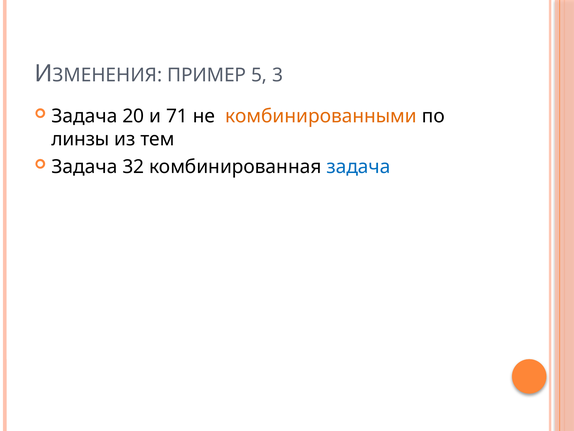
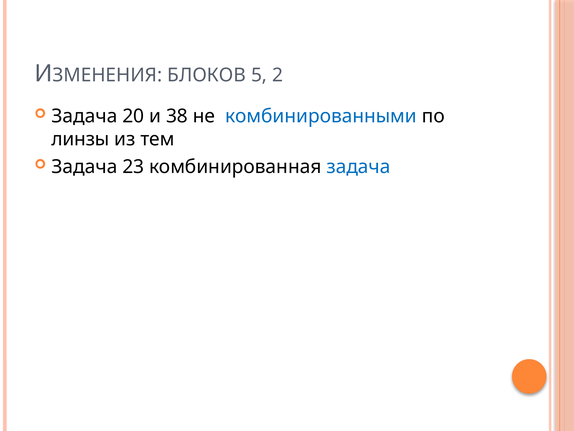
ПРИМЕР: ПРИМЕР -> БЛОКОВ
3: 3 -> 2
71: 71 -> 38
комбинированными colour: orange -> blue
32: 32 -> 23
